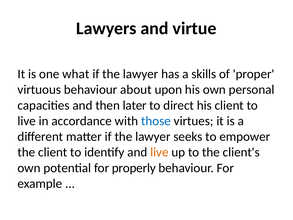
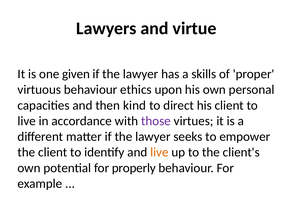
what: what -> given
about: about -> ethics
later: later -> kind
those colour: blue -> purple
